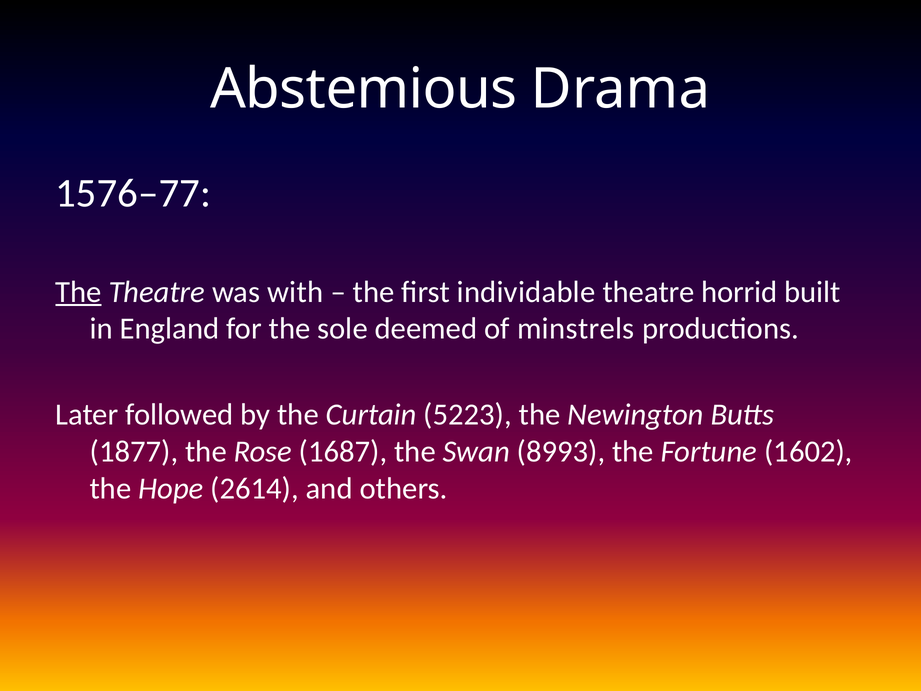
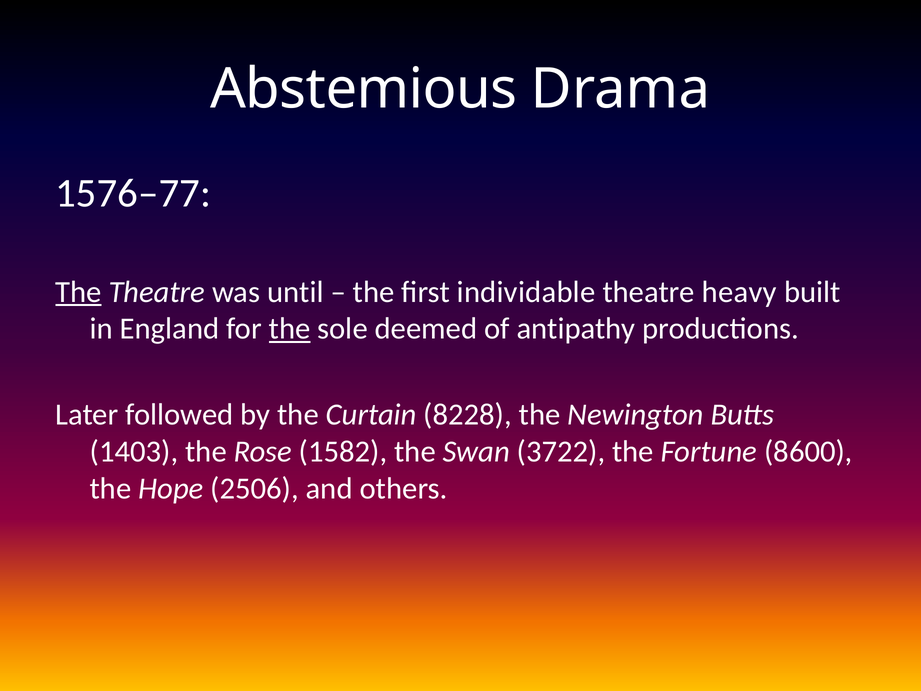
with: with -> until
horrid: horrid -> heavy
the at (290, 329) underline: none -> present
minstrels: minstrels -> antipathy
5223: 5223 -> 8228
1877: 1877 -> 1403
1687: 1687 -> 1582
8993: 8993 -> 3722
1602: 1602 -> 8600
2614: 2614 -> 2506
